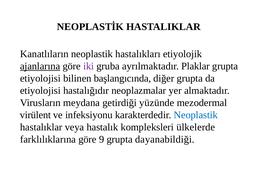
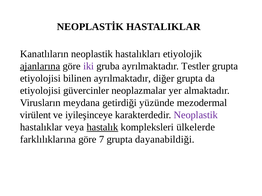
Plaklar: Plaklar -> Testler
bilinen başlangıcında: başlangıcında -> ayrılmaktadır
hastalığıdır: hastalığıdır -> güvercinler
infeksiyonu: infeksiyonu -> iyileşinceye
Neoplastik at (196, 115) colour: blue -> purple
hastalık underline: none -> present
9: 9 -> 7
